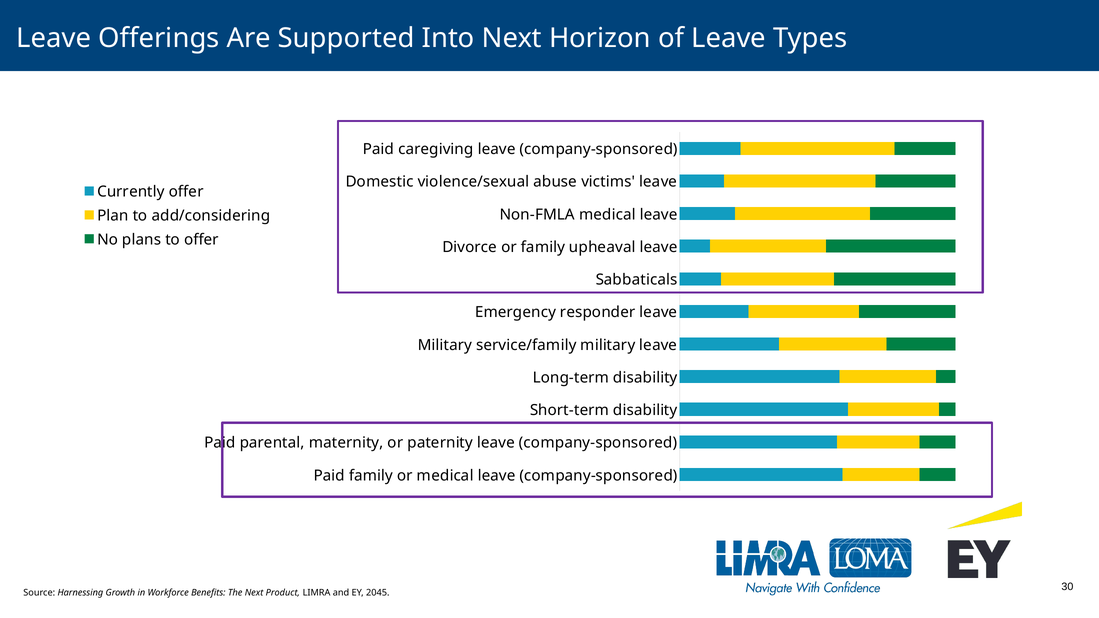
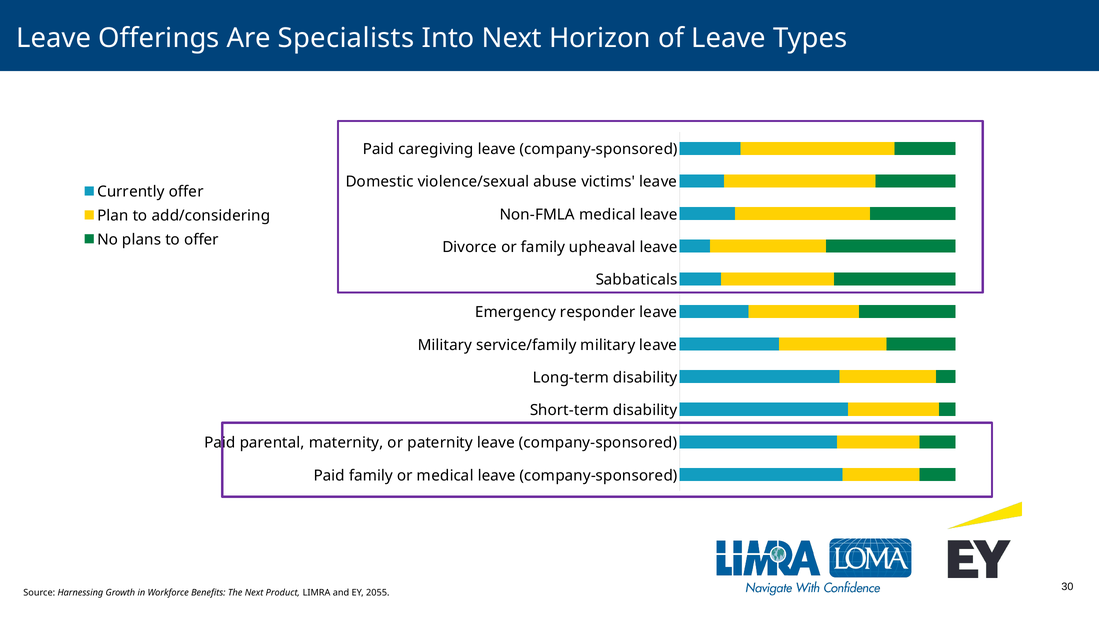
Supported: Supported -> Specialists
2045: 2045 -> 2055
